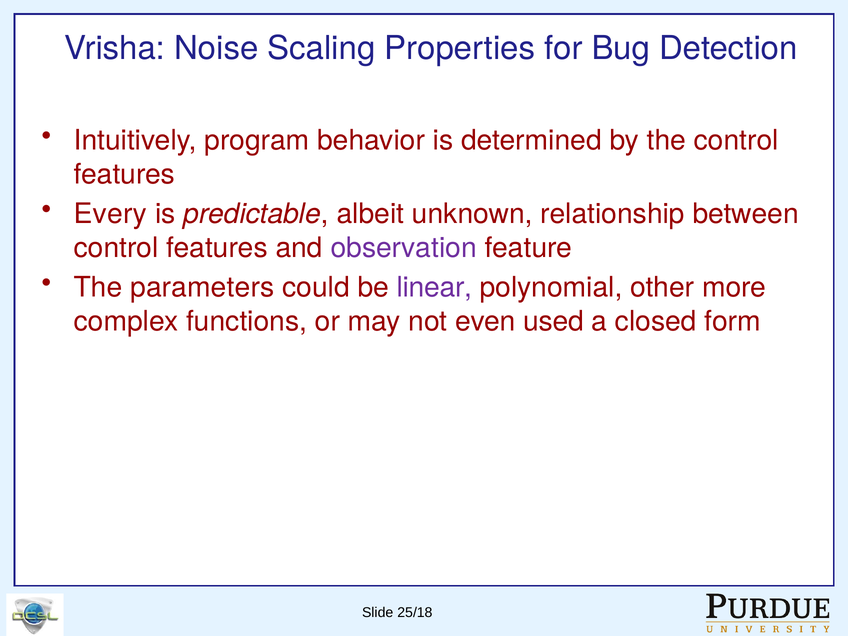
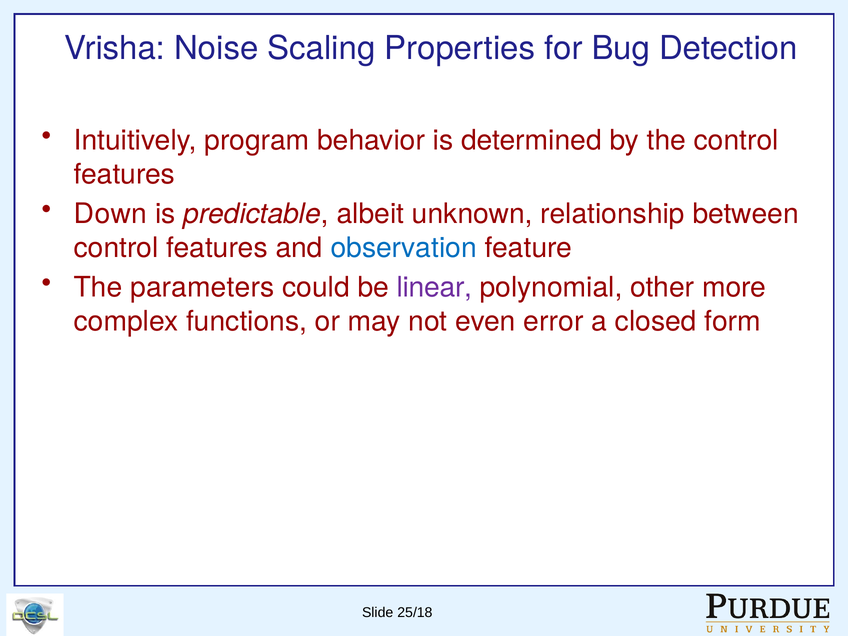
Every: Every -> Down
observation colour: purple -> blue
used: used -> error
